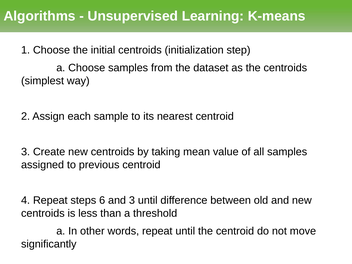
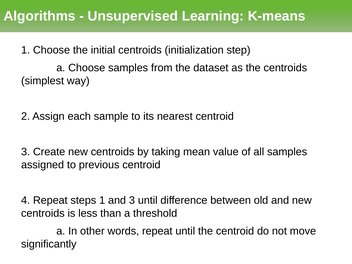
steps 6: 6 -> 1
